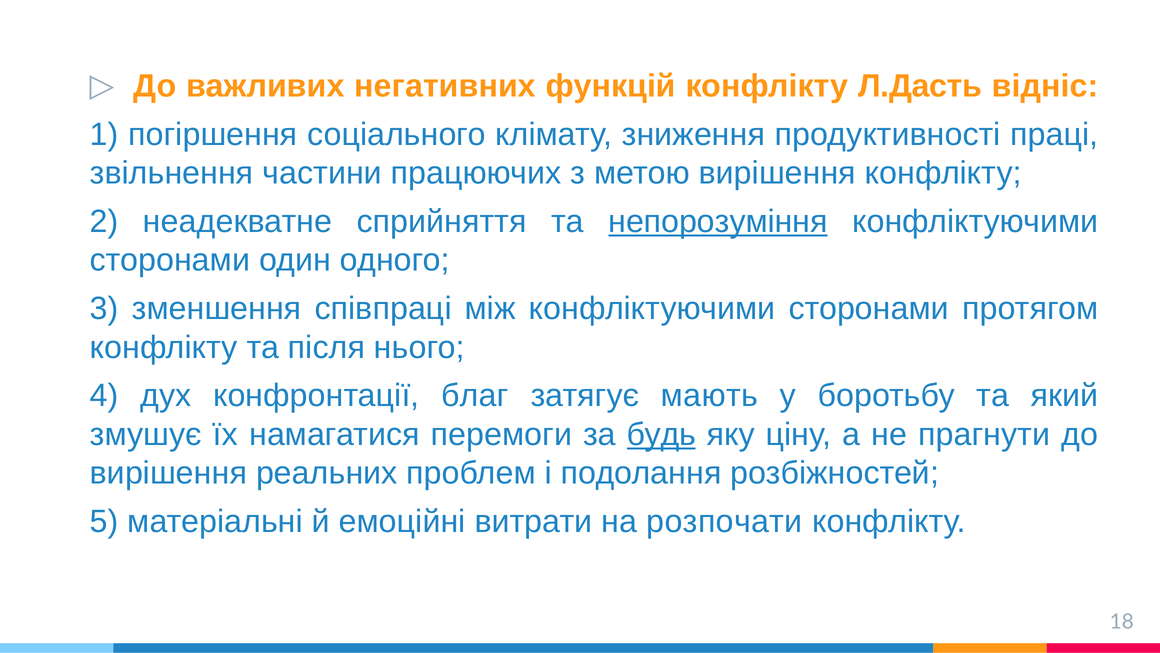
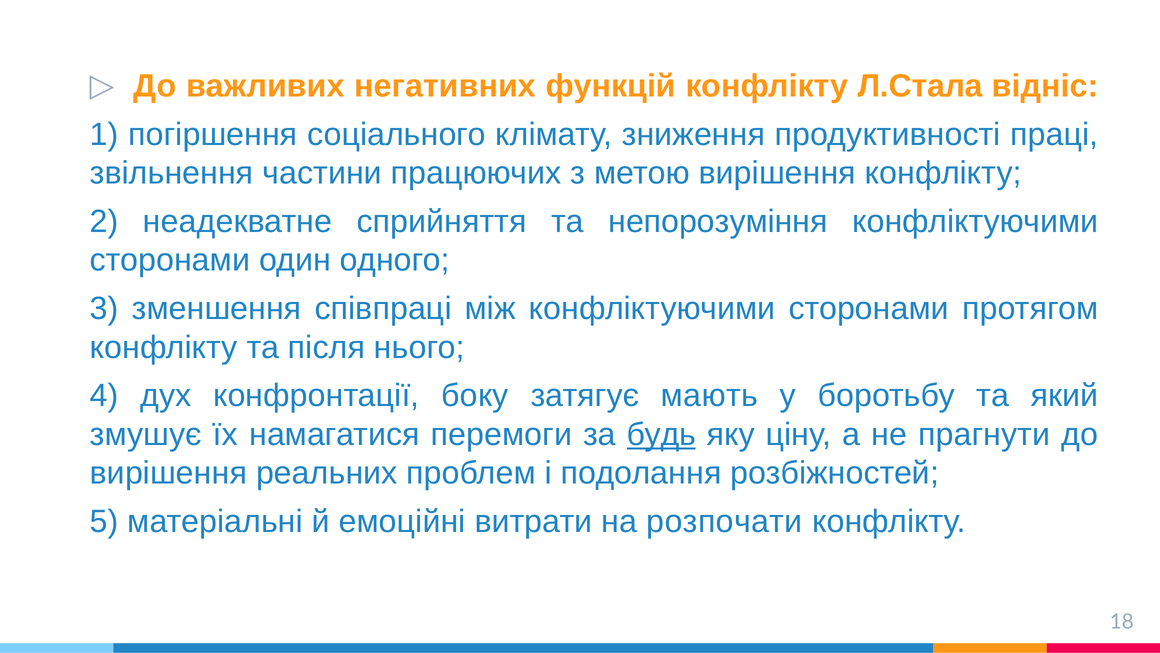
Л.Дасть: Л.Дасть -> Л.Стала
непорозуміння underline: present -> none
благ: благ -> боку
